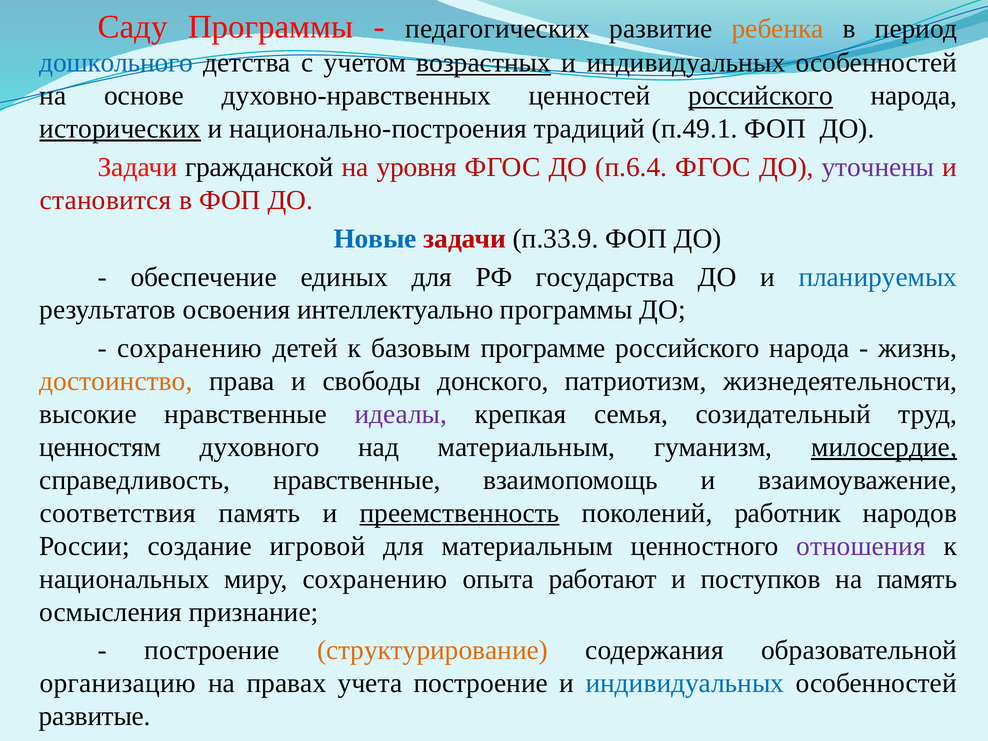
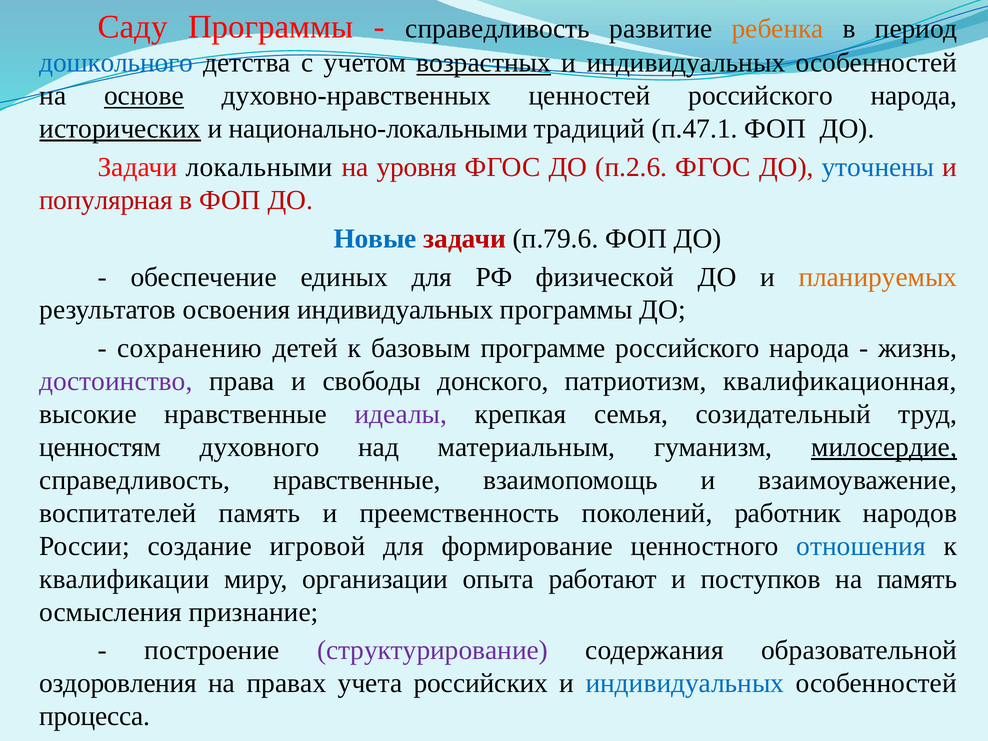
педагогических at (498, 29): педагогических -> справедливость
основе underline: none -> present
российского at (761, 96) underline: present -> none
национально-построения: национально-построения -> национально-локальными
п.49.1: п.49.1 -> п.47.1
гражданской: гражданской -> локальными
п.6.4: п.6.4 -> п.2.6
уточнены colour: purple -> blue
становится: становится -> популярная
п.33.9: п.33.9 -> п.79.6
государства: государства -> физической
планируемых colour: blue -> orange
освоения интеллектуально: интеллектуально -> индивидуальных
достоинство colour: orange -> purple
жизнедеятельности: жизнедеятельности -> квалификационная
соответствия: соответствия -> воспитателей
преемственность underline: present -> none
для материальным: материальным -> формирование
отношения colour: purple -> blue
национальных: национальных -> квалификации
миру сохранению: сохранению -> организации
структурирование colour: orange -> purple
организацию: организацию -> оздоровления
учета построение: построение -> российских
развитые: развитые -> процесса
